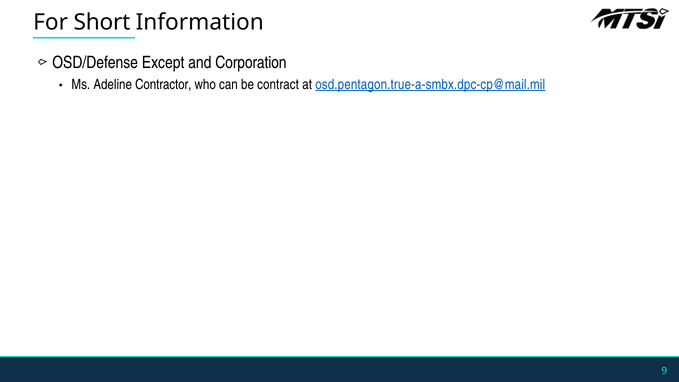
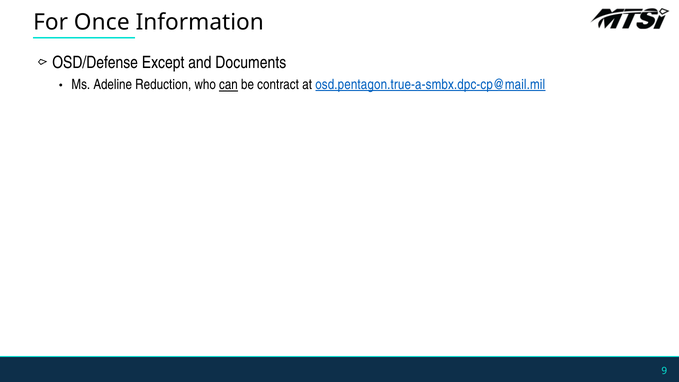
Short: Short -> Once
Corporation: Corporation -> Documents
Contractor: Contractor -> Reduction
can underline: none -> present
